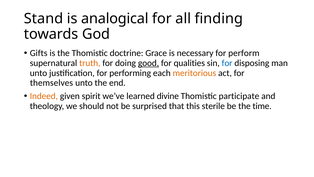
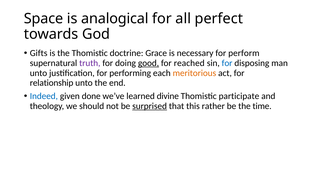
Stand: Stand -> Space
finding: finding -> perfect
truth colour: orange -> purple
qualities: qualities -> reached
themselves: themselves -> relationship
Indeed colour: orange -> blue
spirit: spirit -> done
surprised underline: none -> present
sterile: sterile -> rather
